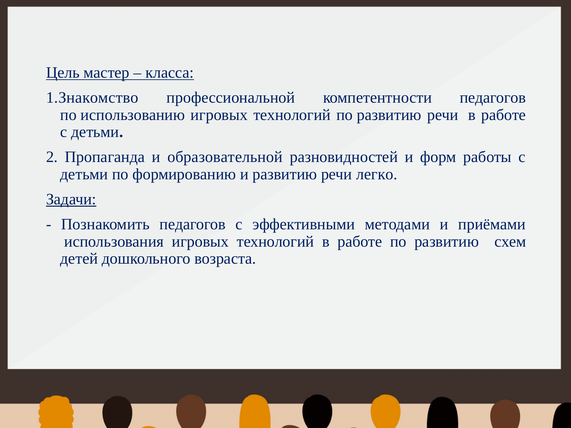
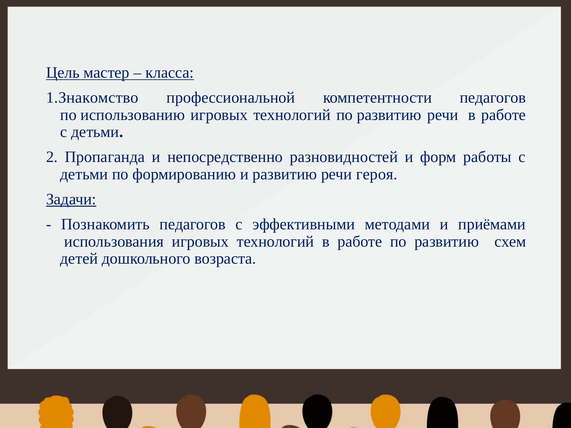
образовательной: образовательной -> непосредственно
легко: легко -> героя
